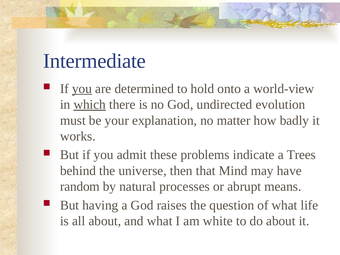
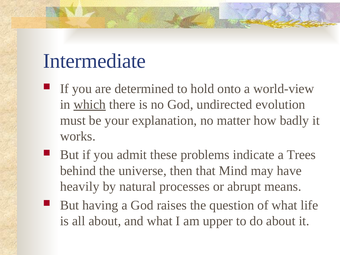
you at (82, 89) underline: present -> none
random: random -> heavily
white: white -> upper
